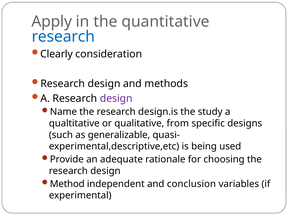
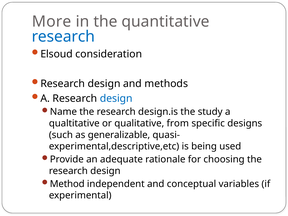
Apply: Apply -> More
Clearly: Clearly -> Elsoud
design at (116, 98) colour: purple -> blue
conclusion: conclusion -> conceptual
